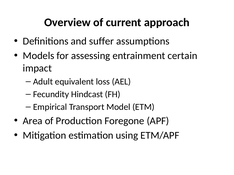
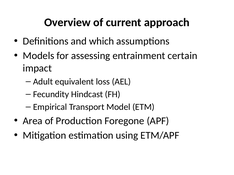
suffer: suffer -> which
